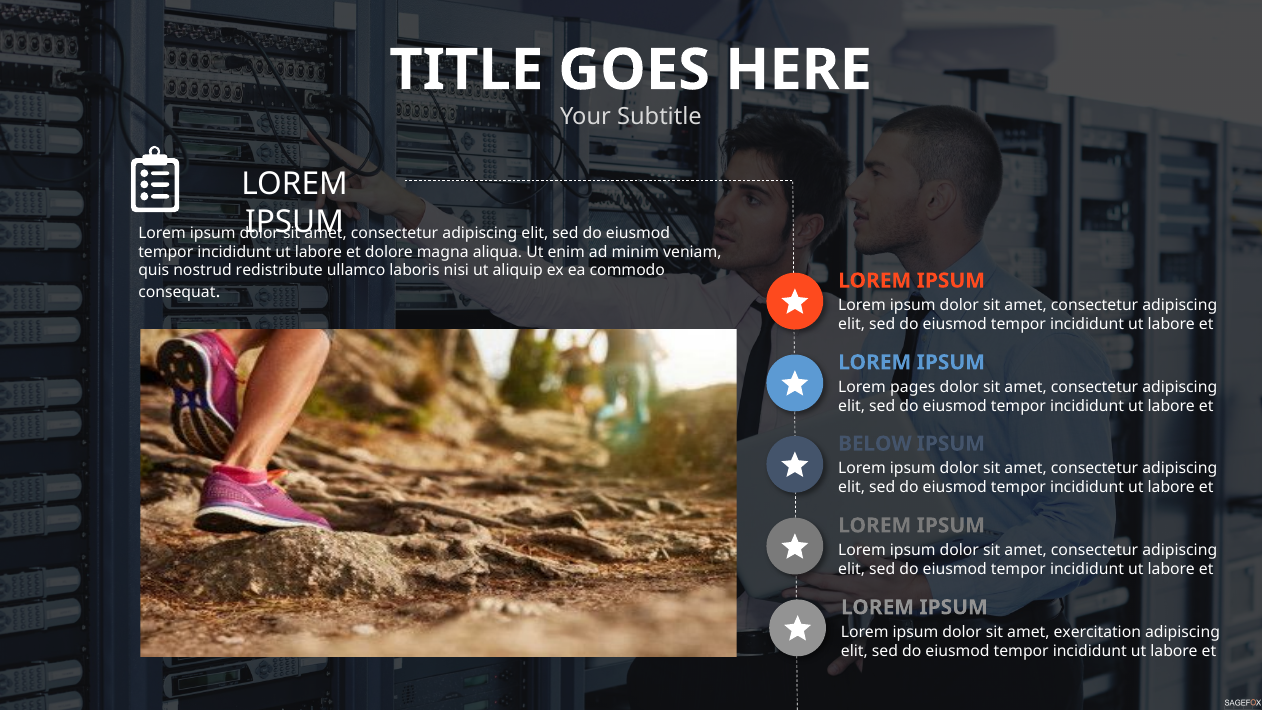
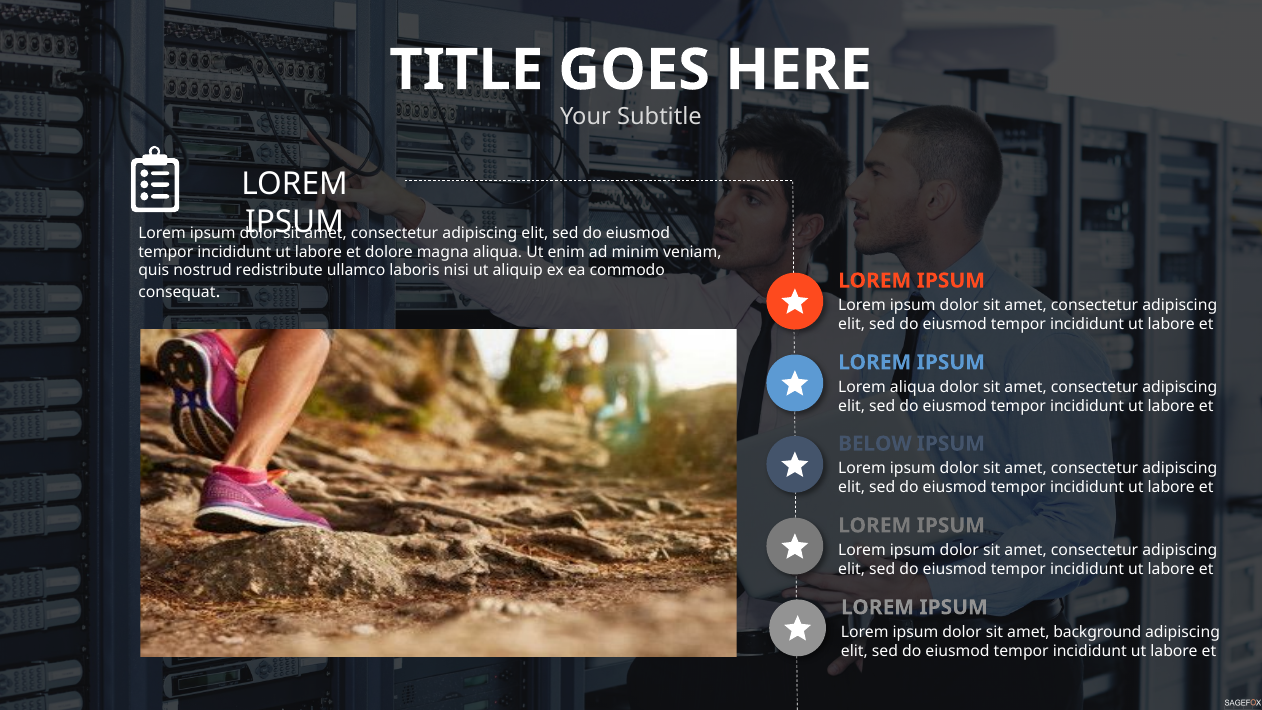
Lorem pages: pages -> aliqua
exercitation: exercitation -> background
